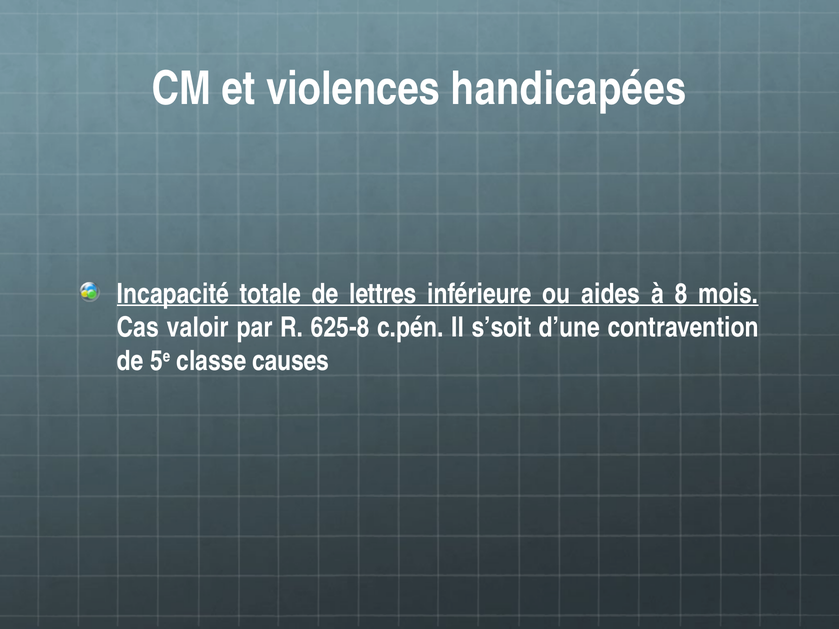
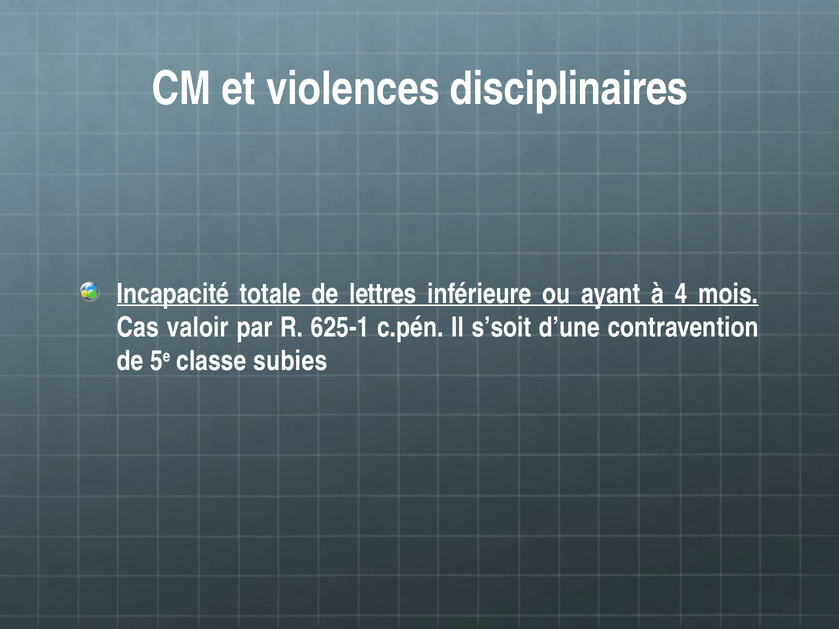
handicapées: handicapées -> disciplinaires
aides: aides -> ayant
8: 8 -> 4
625-8: 625-8 -> 625-1
causes: causes -> subies
